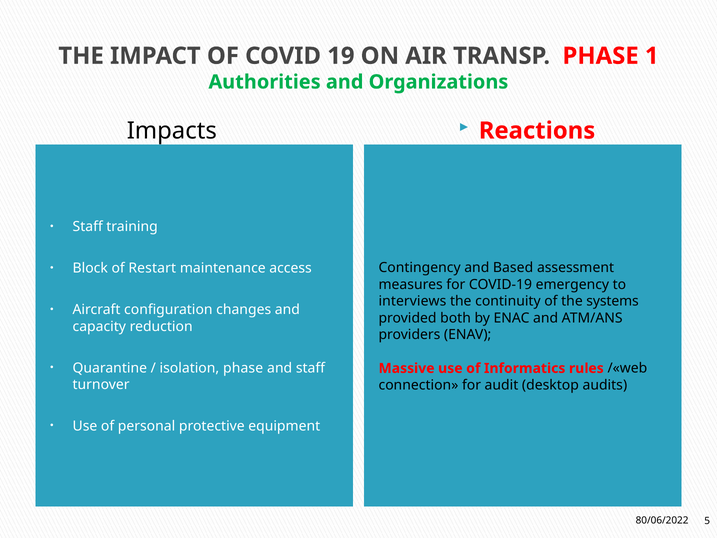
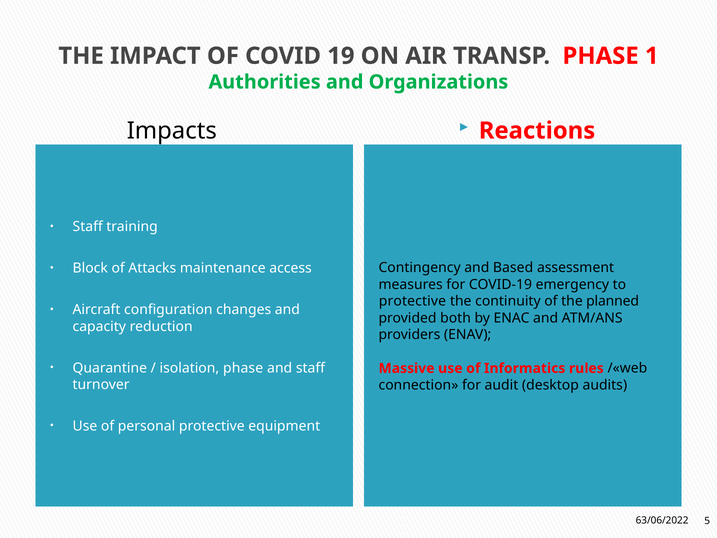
Restart: Restart -> Attacks
interviews at (412, 301): interviews -> protective
systems: systems -> planned
80/06/2022: 80/06/2022 -> 63/06/2022
